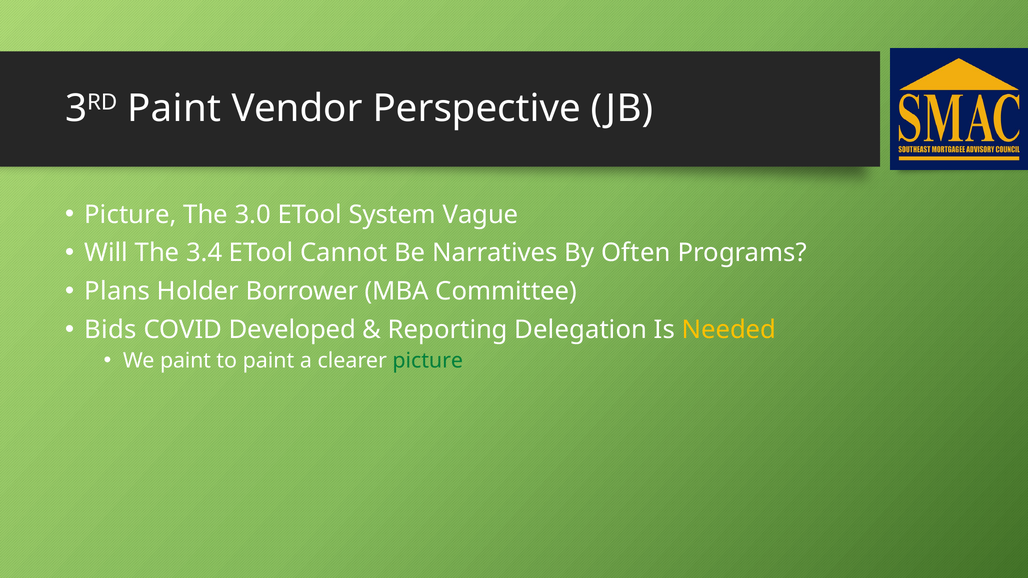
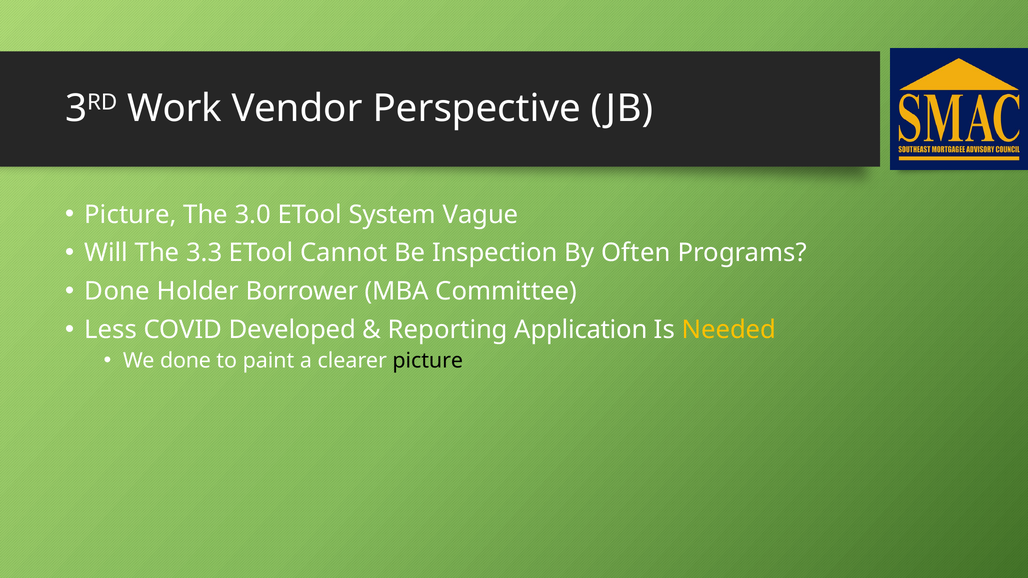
3RD Paint: Paint -> Work
3.4: 3.4 -> 3.3
Narratives: Narratives -> Inspection
Plans at (117, 292): Plans -> Done
Bids: Bids -> Less
Delegation: Delegation -> Application
We paint: paint -> done
picture at (428, 361) colour: green -> black
